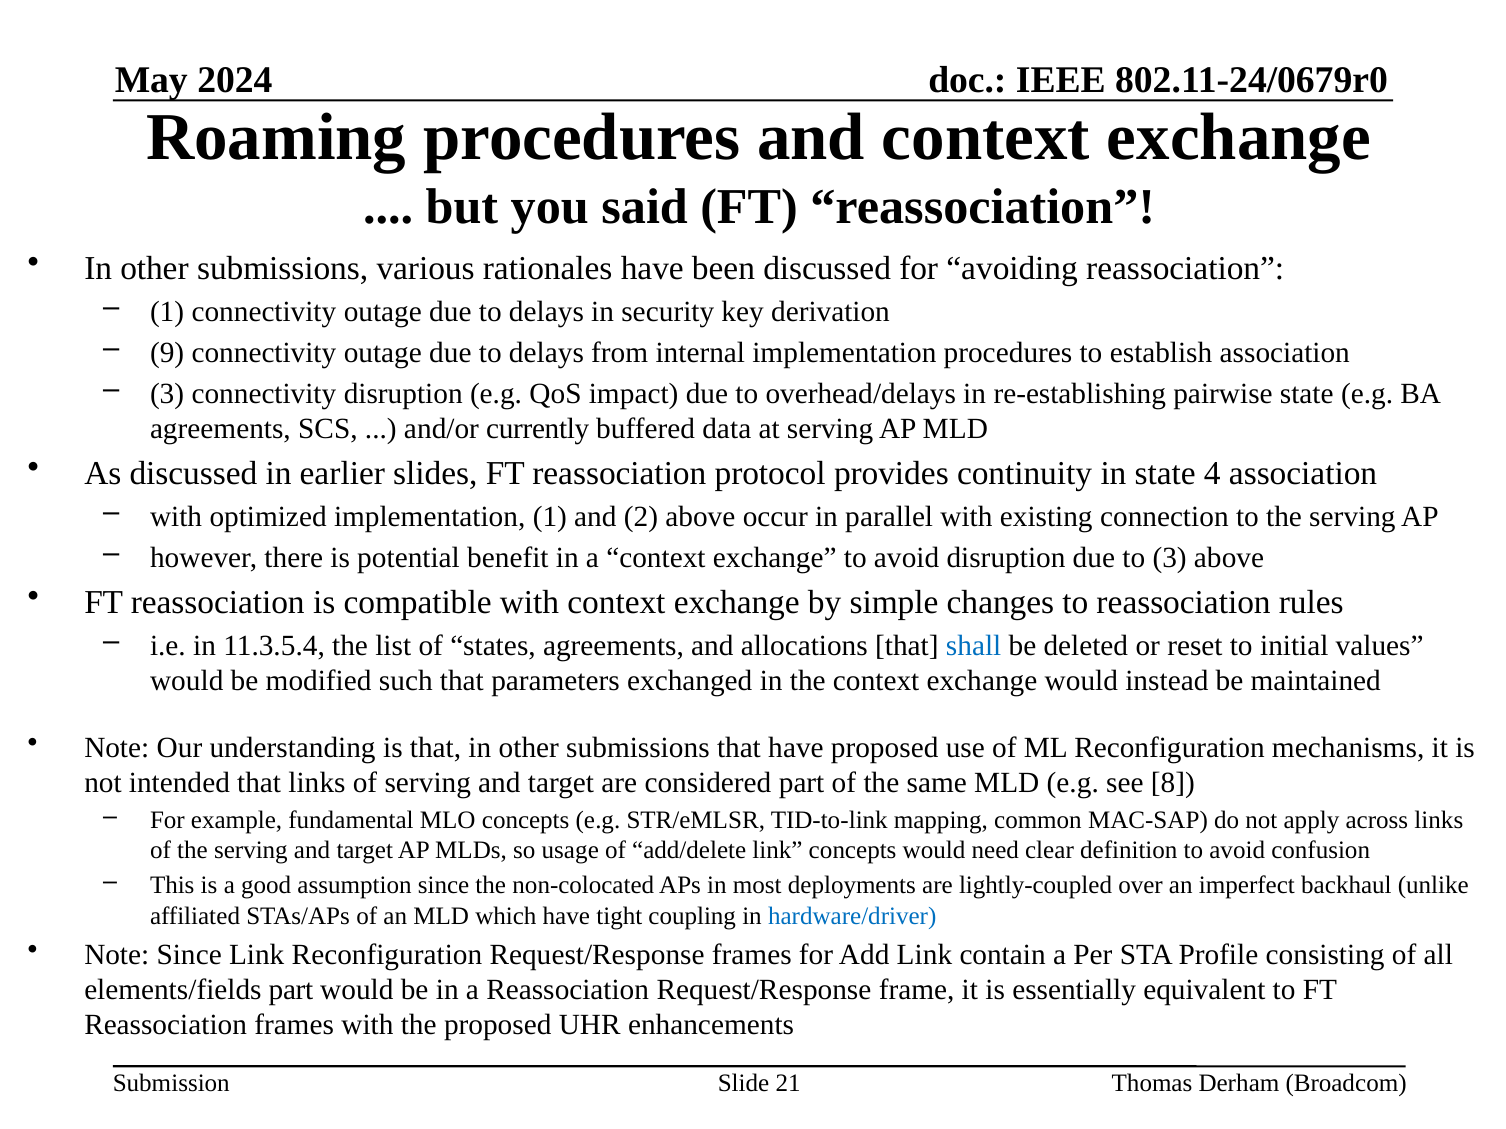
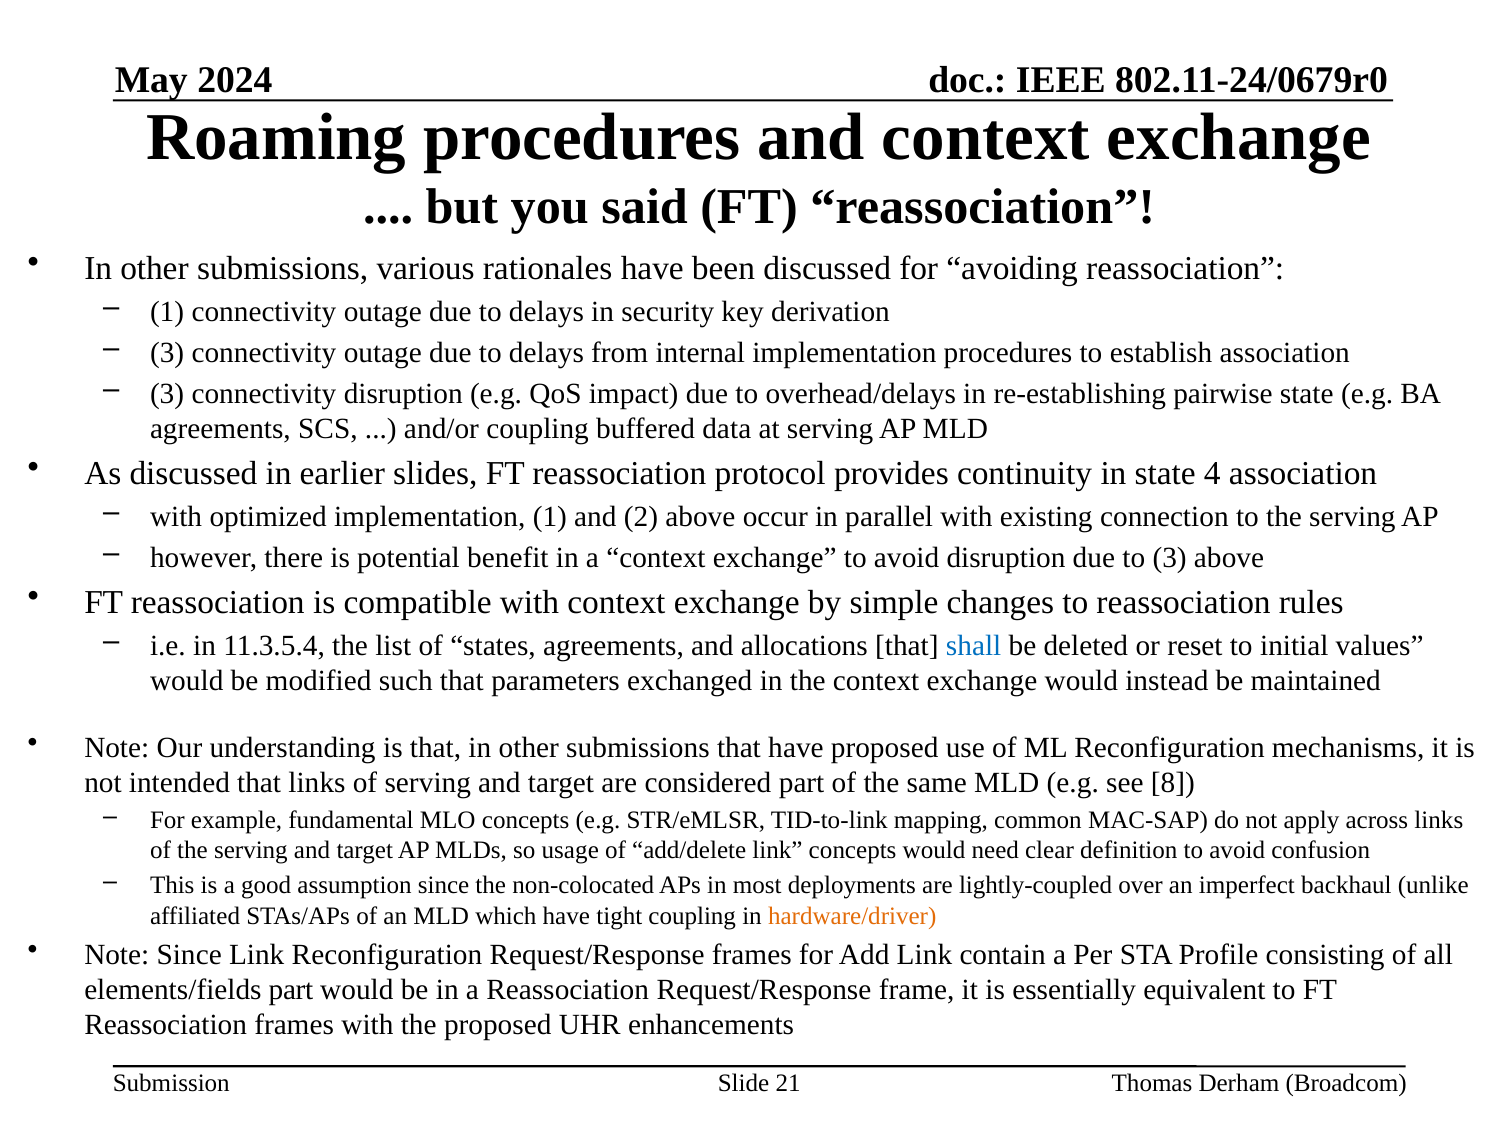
9 at (167, 353): 9 -> 3
and/or currently: currently -> coupling
hardware/driver colour: blue -> orange
